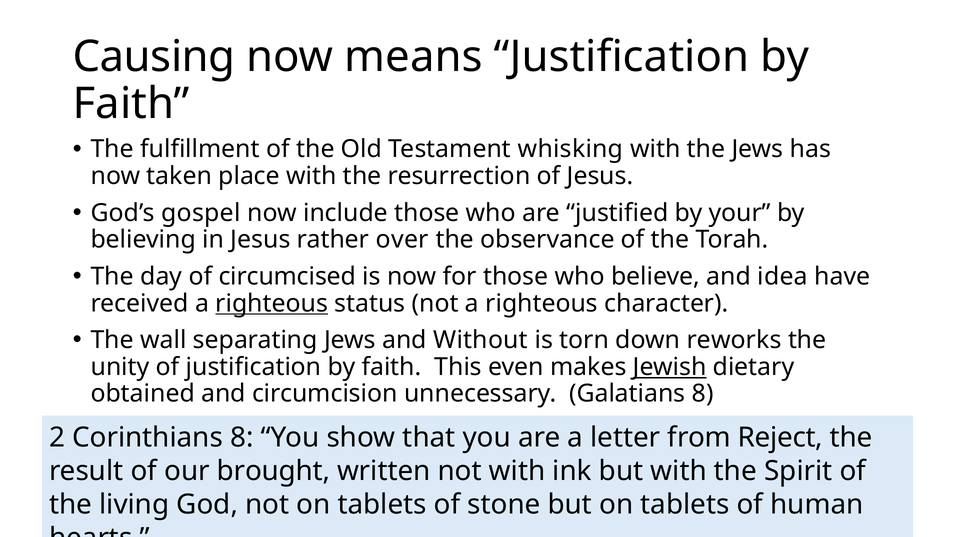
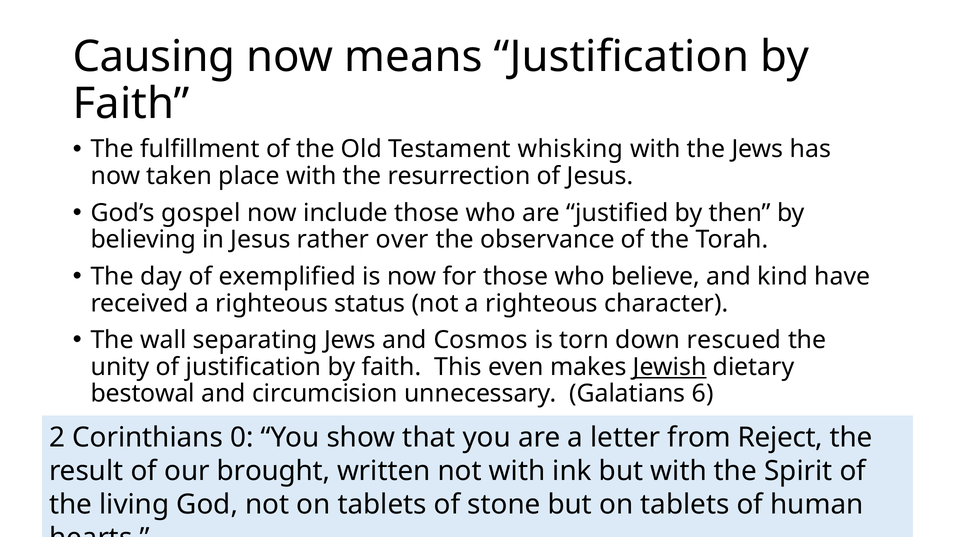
your: your -> then
circumcised: circumcised -> exemplified
idea: idea -> kind
righteous at (272, 303) underline: present -> none
Without: Without -> Cosmos
reworks: reworks -> rescued
obtained: obtained -> bestowal
Galatians 8: 8 -> 6
Corinthians 8: 8 -> 0
